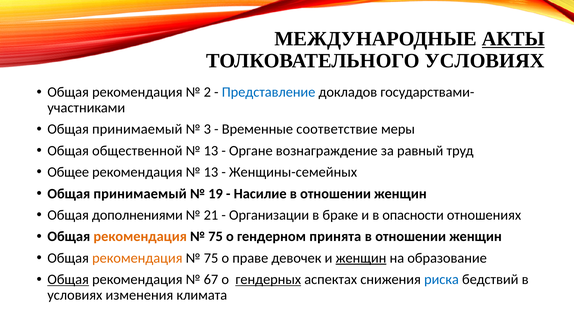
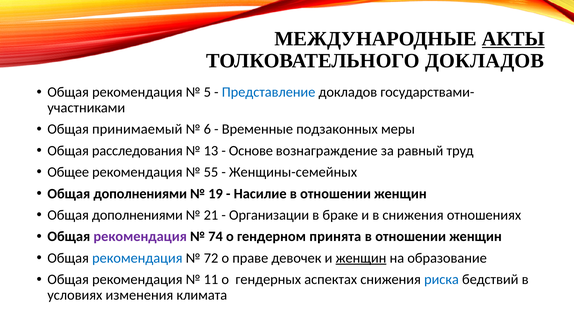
ТОЛКОВАТЕЛЬНОГО УСЛОВИЯХ: УСЛОВИЯХ -> ДОКЛАДОВ
2: 2 -> 5
3: 3 -> 6
соответствие: соответствие -> подзаконных
общественной: общественной -> расследования
Органе: Органе -> Основе
13 at (211, 172): 13 -> 55
принимаемый at (140, 194): принимаемый -> дополнениями
в опасности: опасности -> снижения
рекомендация at (140, 236) colour: orange -> purple
75 at (216, 236): 75 -> 74
рекомендация at (137, 258) colour: orange -> blue
75 at (211, 258): 75 -> 72
Общая at (68, 279) underline: present -> none
67: 67 -> 11
гендерных underline: present -> none
